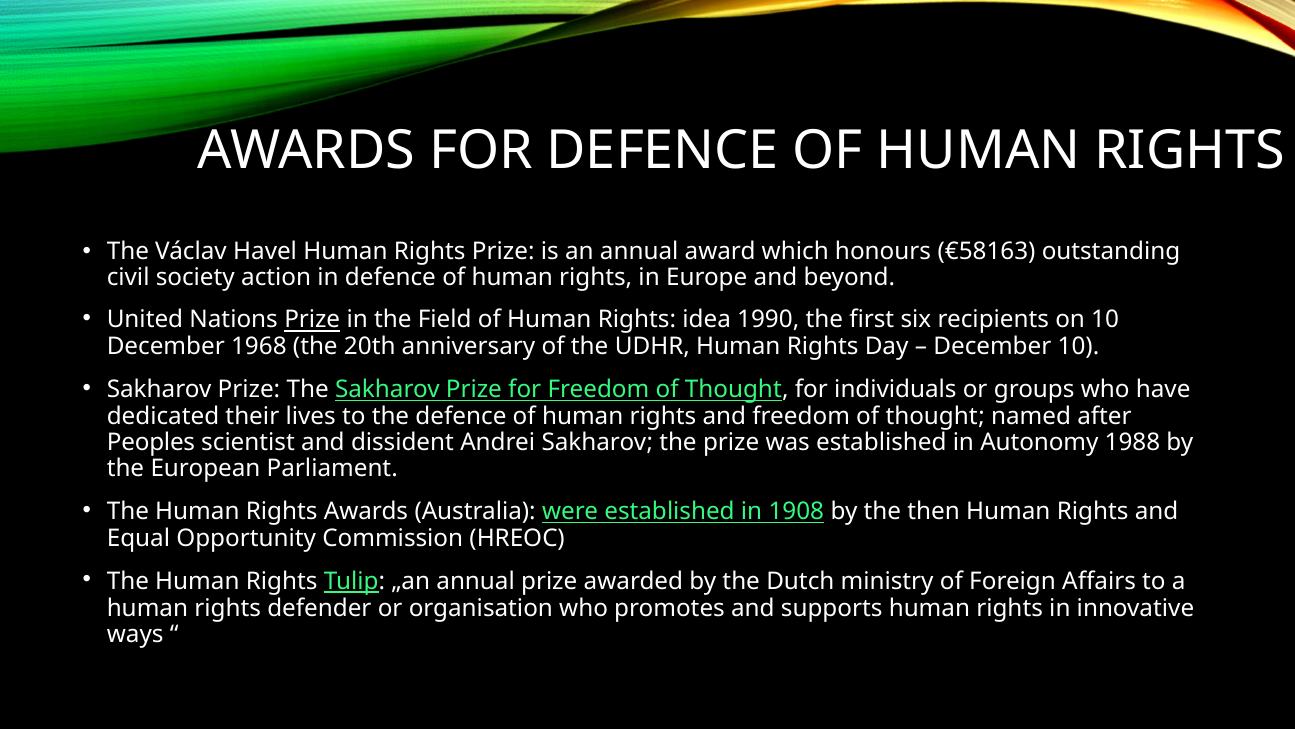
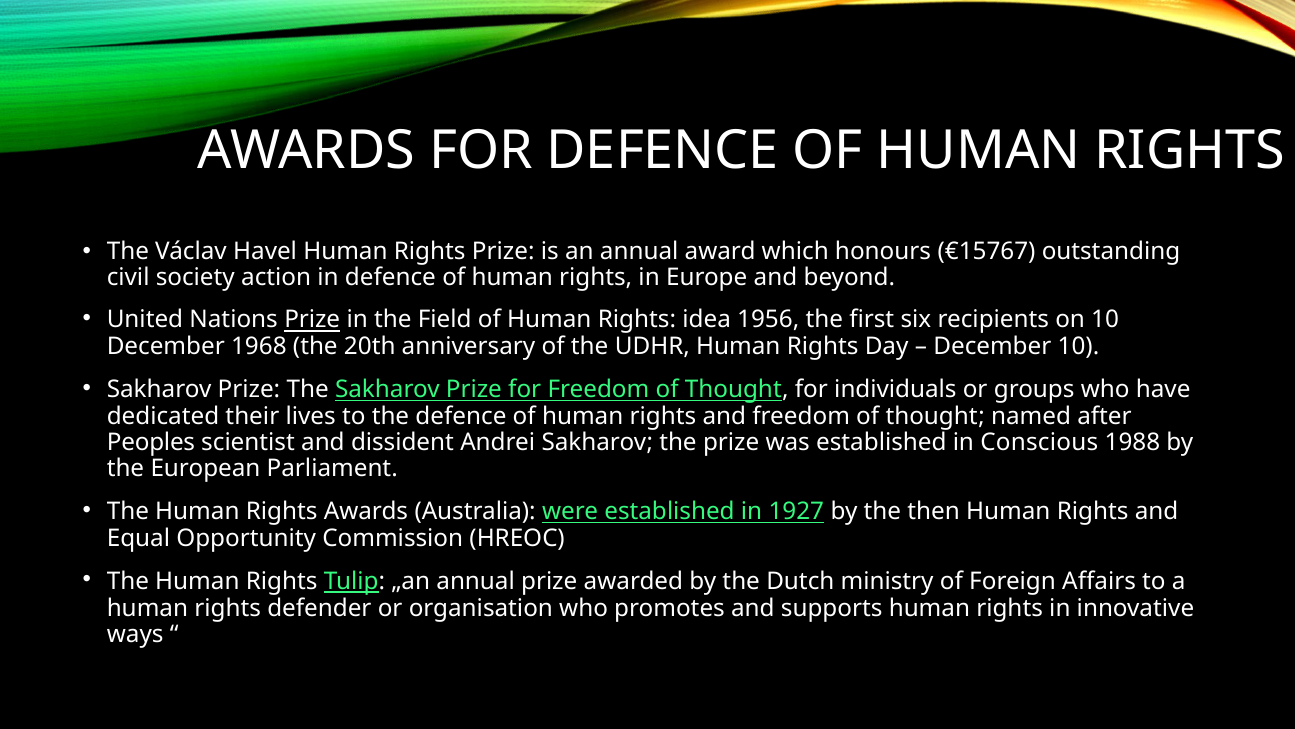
€58163: €58163 -> €15767
1990: 1990 -> 1956
Autonomy: Autonomy -> Conscious
1908: 1908 -> 1927
